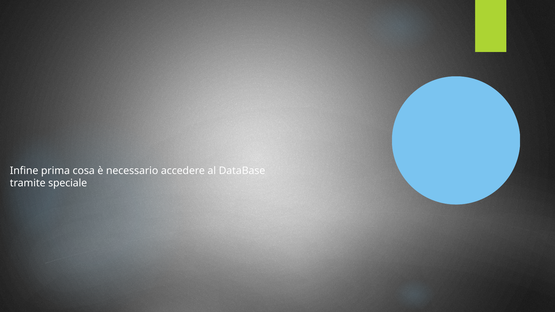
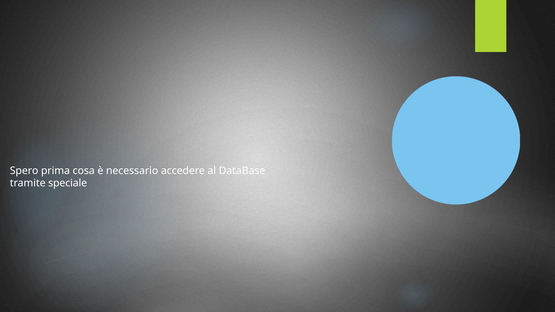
Infine: Infine -> Spero
